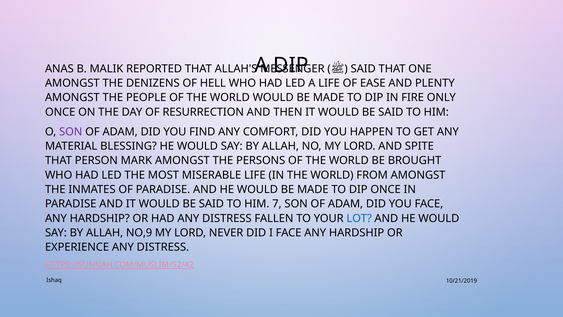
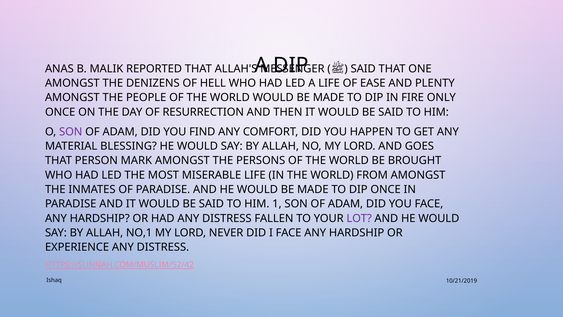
SPITE: SPITE -> GOES
7: 7 -> 1
LOT colour: blue -> purple
NO,9: NO,9 -> NO,1
